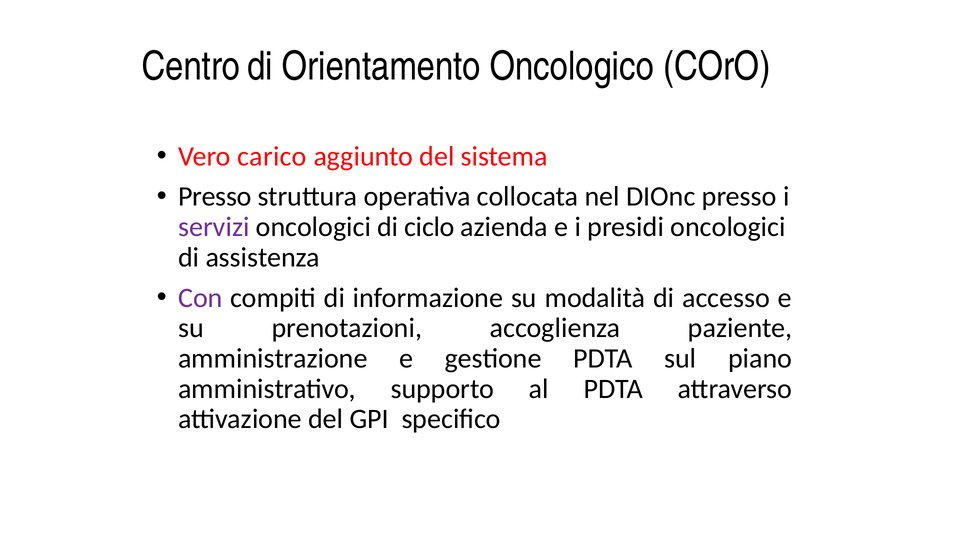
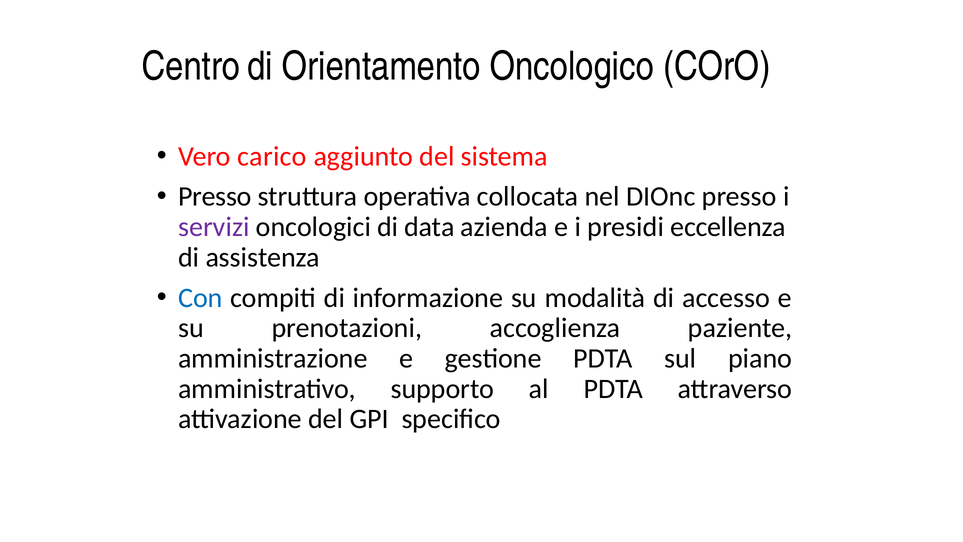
ciclo: ciclo -> data
presidi oncologici: oncologici -> eccellenza
Con colour: purple -> blue
